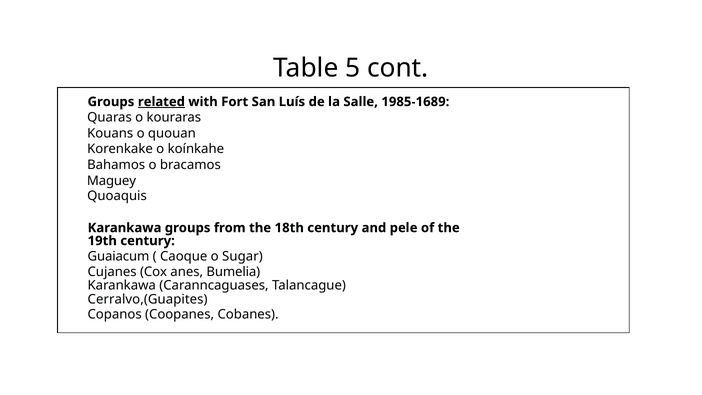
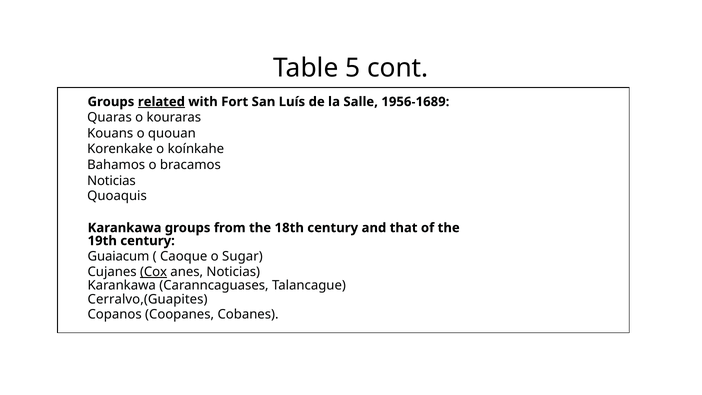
1985-1689: 1985-1689 -> 1956-1689
Maguey at (111, 181): Maguey -> Noticias
pele: pele -> that
Cox underline: none -> present
anes Bumelia: Bumelia -> Noticias
